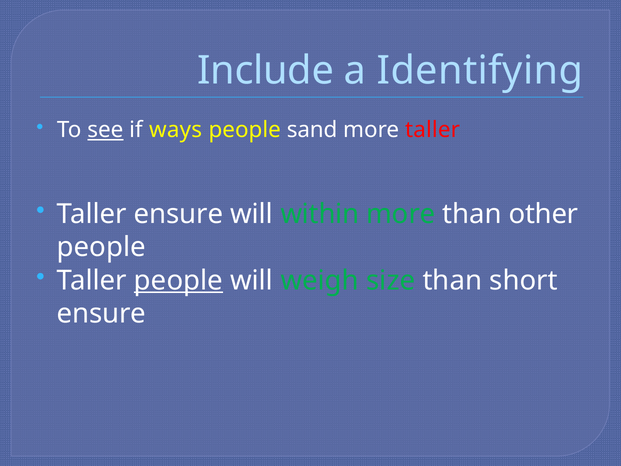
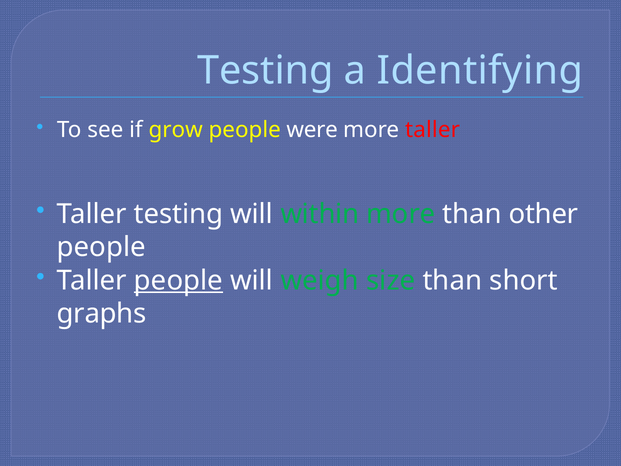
Include at (266, 71): Include -> Testing
see underline: present -> none
ways: ways -> grow
sand: sand -> were
Taller ensure: ensure -> testing
ensure at (102, 313): ensure -> graphs
